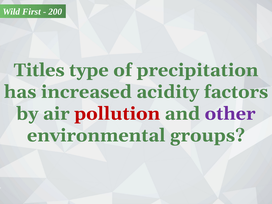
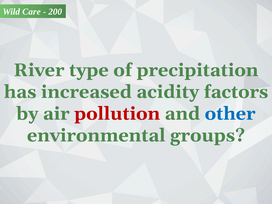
First: First -> Care
Titles: Titles -> River
other colour: purple -> blue
